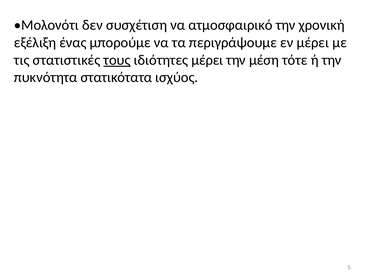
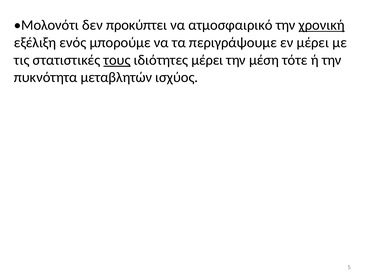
συσχέτιση: συσχέτιση -> προκύπτει
χρονική underline: none -> present
ένας: ένας -> ενός
στατικότατα: στατικότατα -> μεταβλητών
